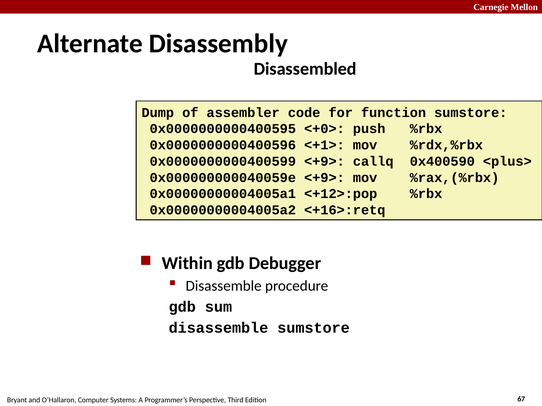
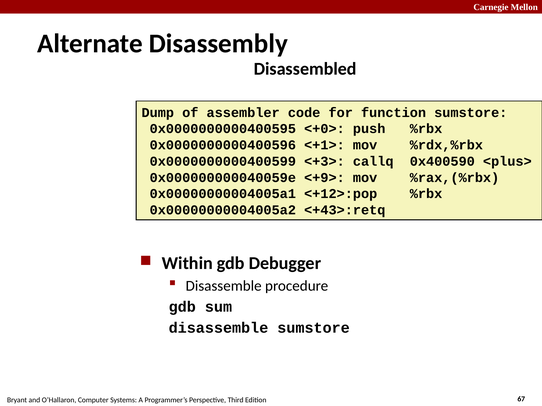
0x0000000000400599 <+9>: <+9> -> <+3>
<+16>:retq: <+16>:retq -> <+43>:retq
